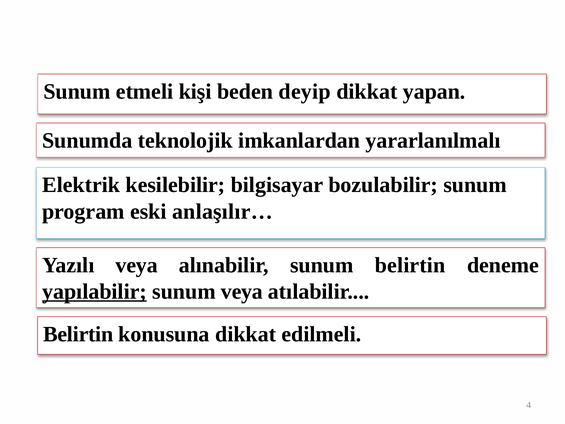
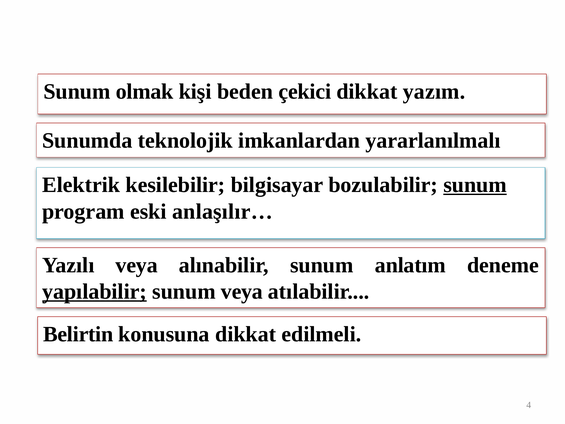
etmeli: etmeli -> olmak
deyip: deyip -> çekici
yapan: yapan -> yazım
sunum at (475, 185) underline: none -> present
sunum belirtin: belirtin -> anlatım
